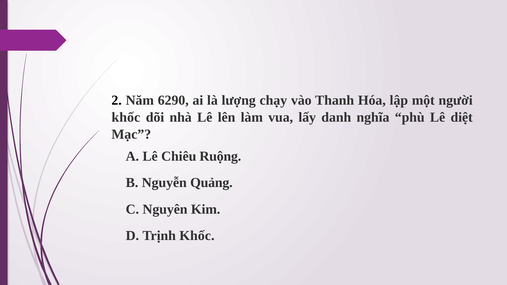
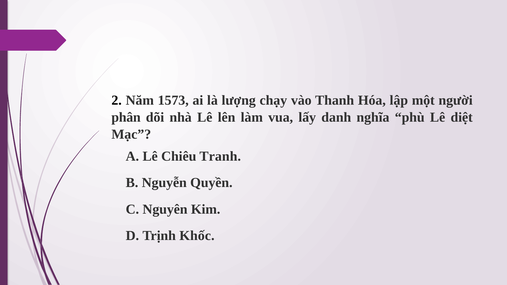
6290: 6290 -> 1573
khốc at (126, 117): khốc -> phân
Ruộng: Ruộng -> Tranh
Quảng: Quảng -> Quyền
